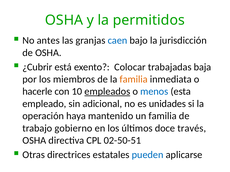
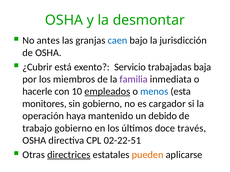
permitidos: permitidos -> desmontar
Colocar: Colocar -> Servicio
familia at (134, 79) colour: orange -> purple
empleado: empleado -> monitores
sin adicional: adicional -> gobierno
unidades: unidades -> cargador
un familia: familia -> debido
02-50-51: 02-50-51 -> 02-22-51
directrices underline: none -> present
pueden colour: blue -> orange
